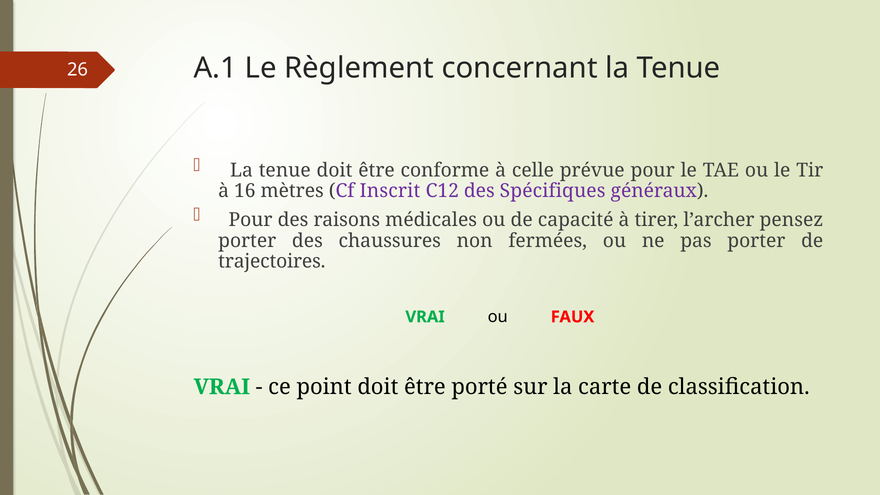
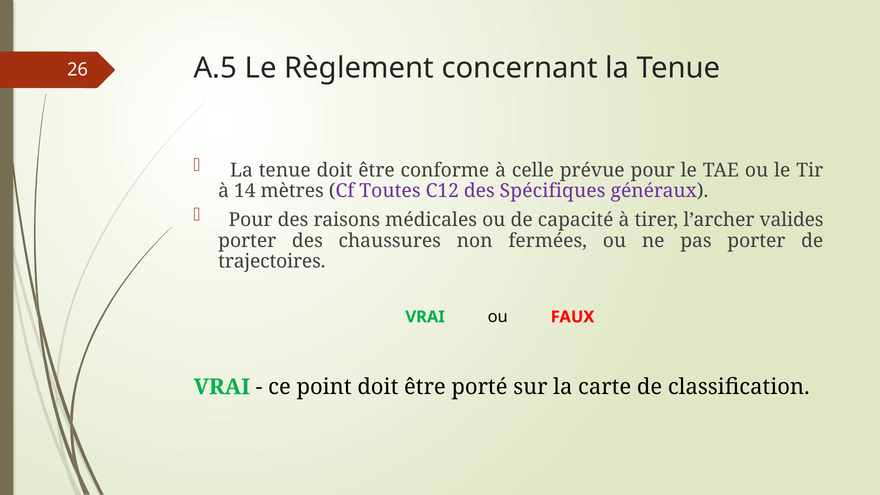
A.1: A.1 -> A.5
16: 16 -> 14
Inscrit: Inscrit -> Toutes
pensez: pensez -> valides
